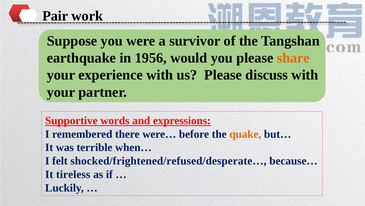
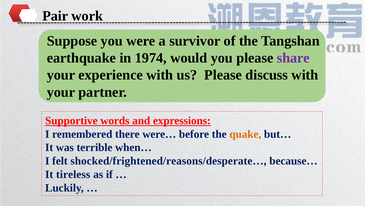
1956: 1956 -> 1974
share colour: orange -> purple
shocked/frightened/refused/desperate…: shocked/frightened/refused/desperate… -> shocked/frightened/reasons/desperate…
